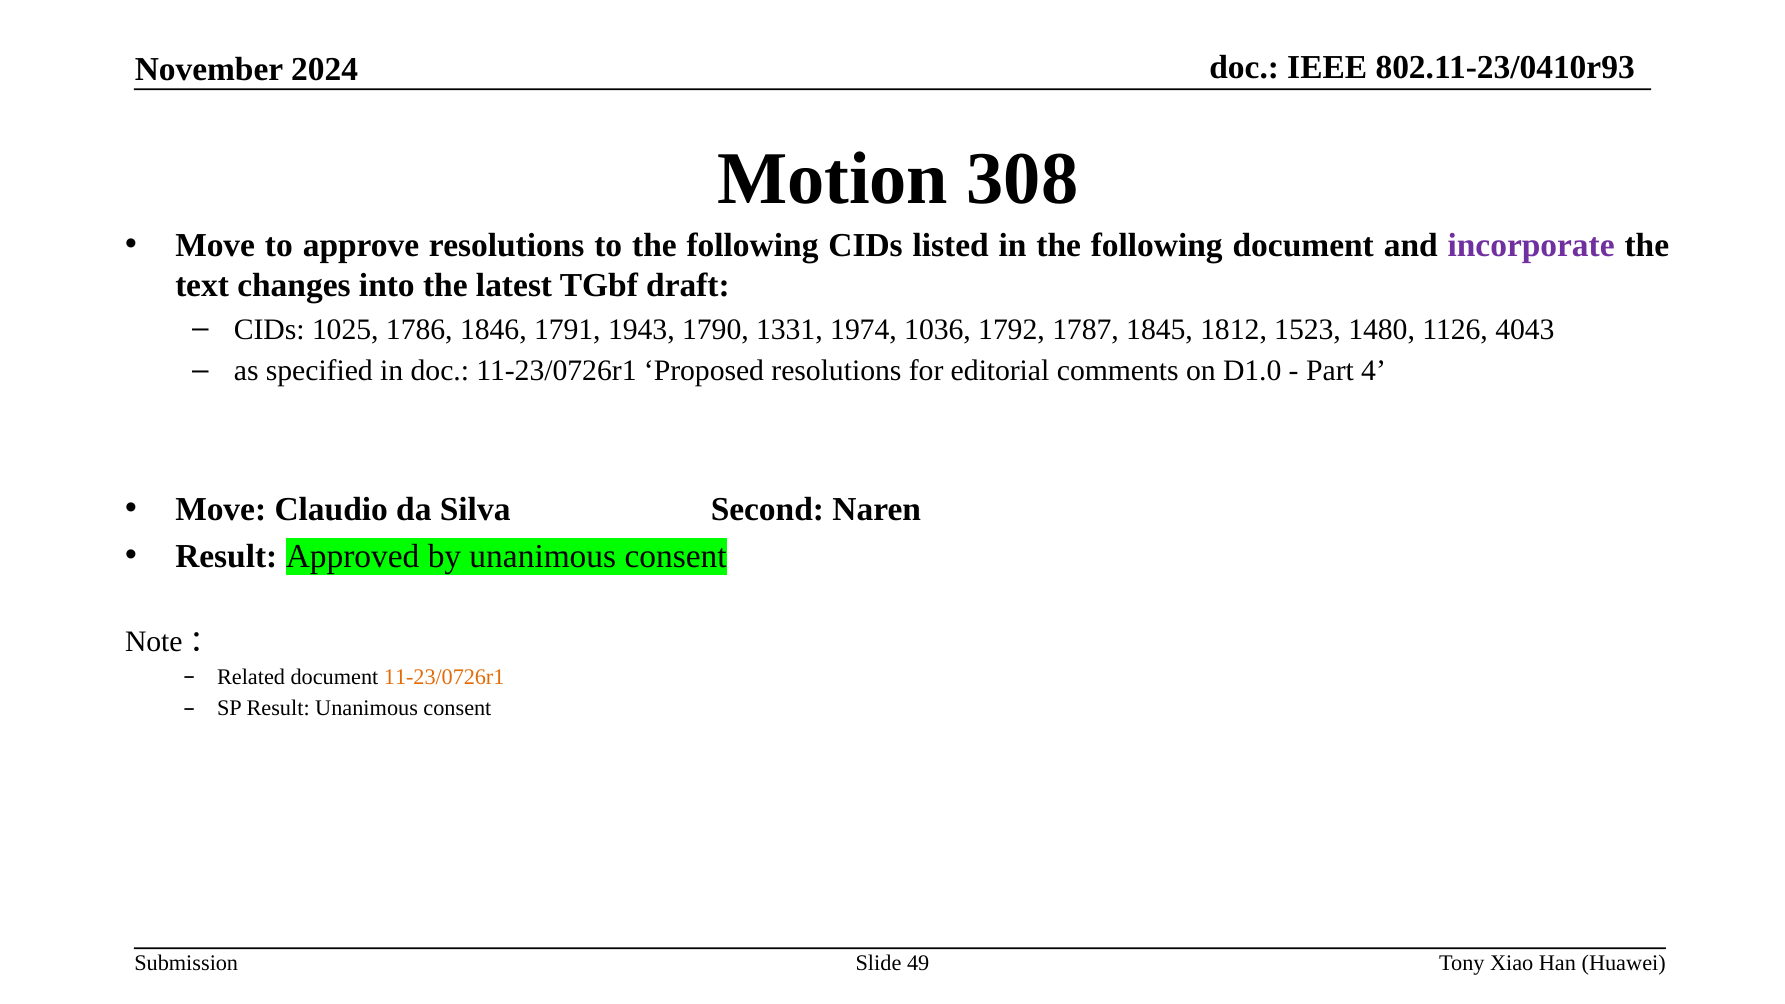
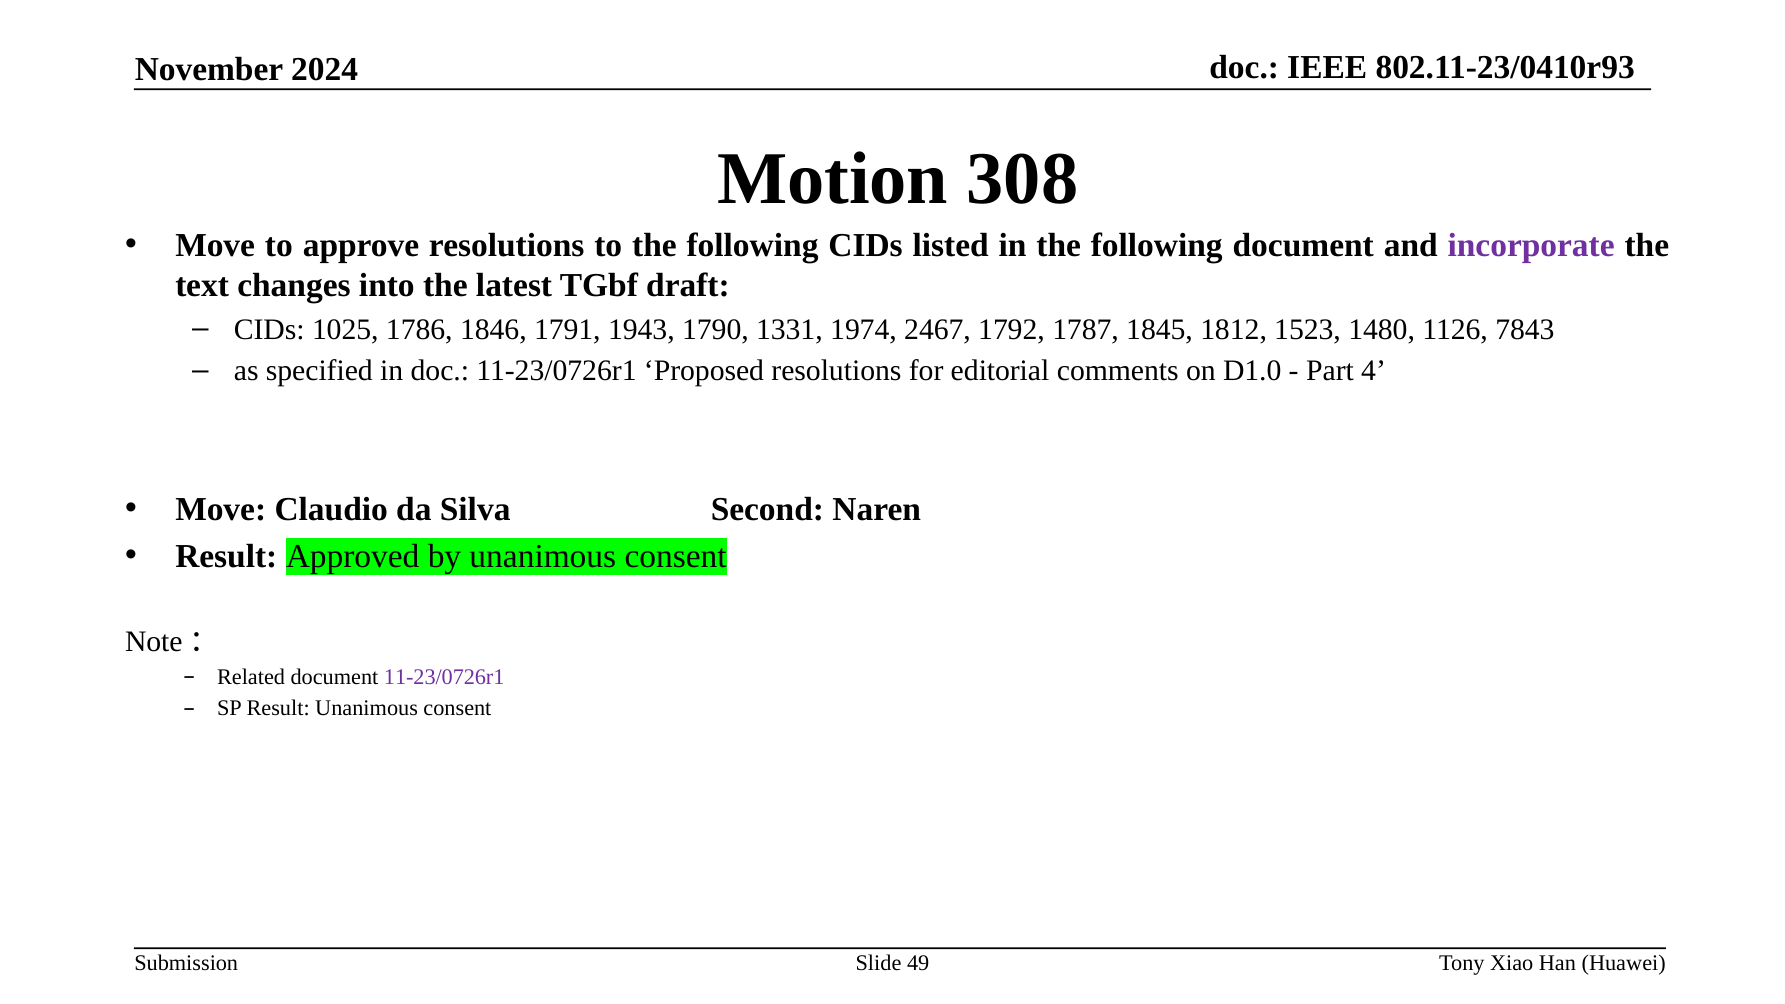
1036: 1036 -> 2467
4043: 4043 -> 7843
11-23/0726r1 at (444, 677) colour: orange -> purple
